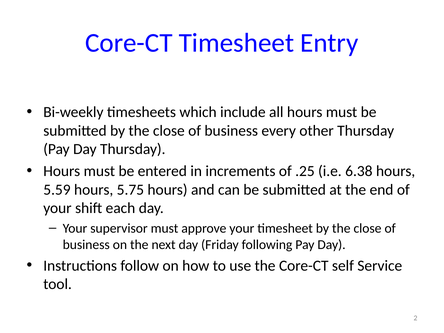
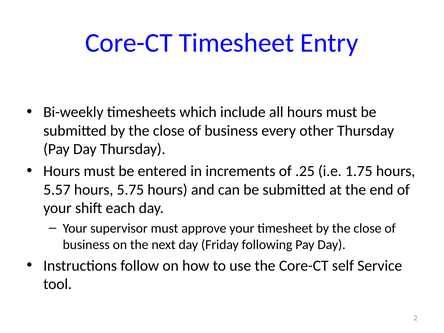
6.38: 6.38 -> 1.75
5.59: 5.59 -> 5.57
